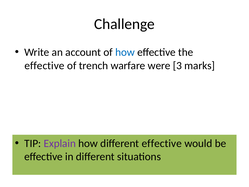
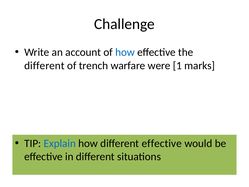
effective at (44, 66): effective -> different
3: 3 -> 1
Explain colour: purple -> blue
